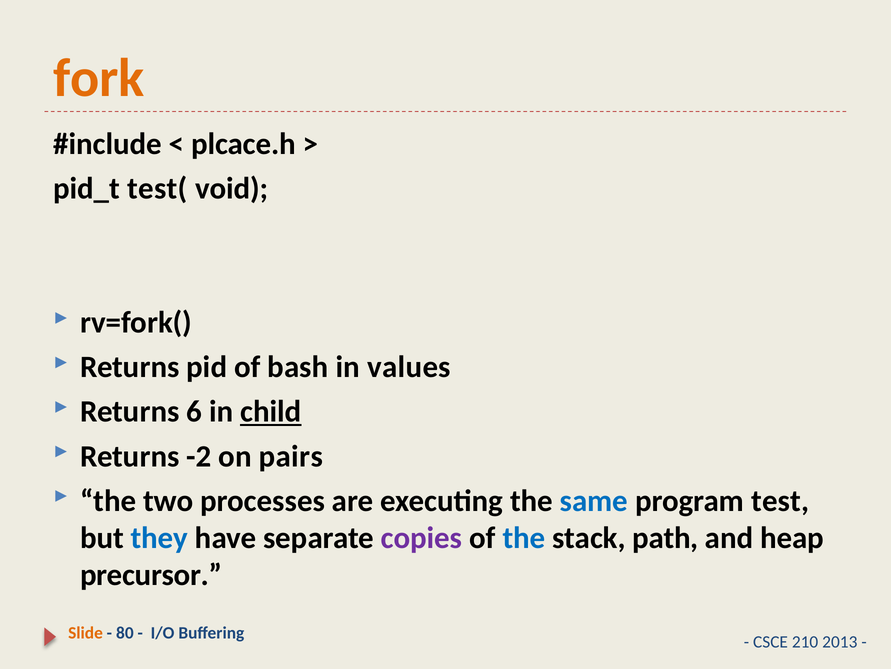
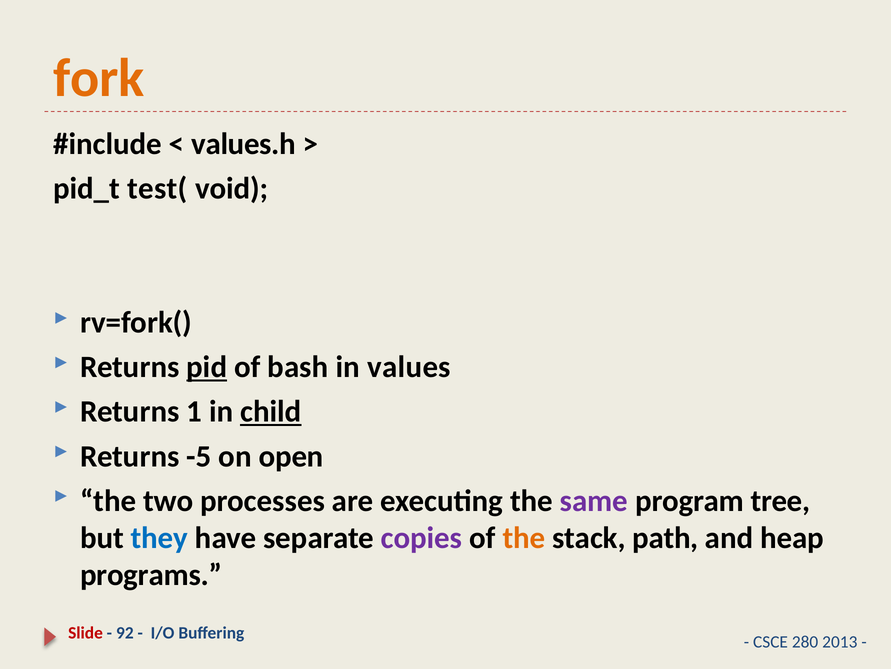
plcace.h: plcace.h -> values.h
pid underline: none -> present
6: 6 -> 1
-2: -2 -> -5
pairs: pairs -> open
same colour: blue -> purple
test: test -> tree
the at (524, 537) colour: blue -> orange
precursor: precursor -> programs
Slide colour: orange -> red
80: 80 -> 92
210: 210 -> 280
